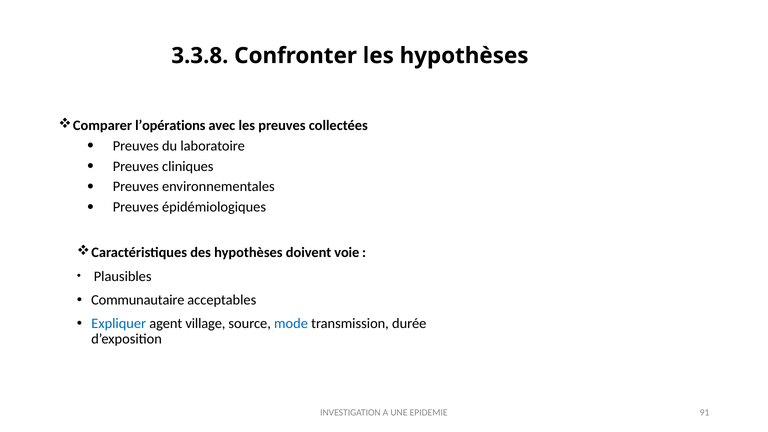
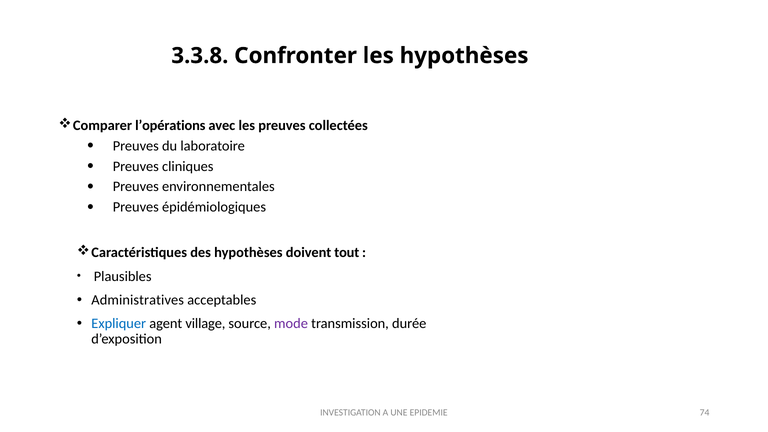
voie: voie -> tout
Communautaire: Communautaire -> Administratives
mode colour: blue -> purple
91: 91 -> 74
